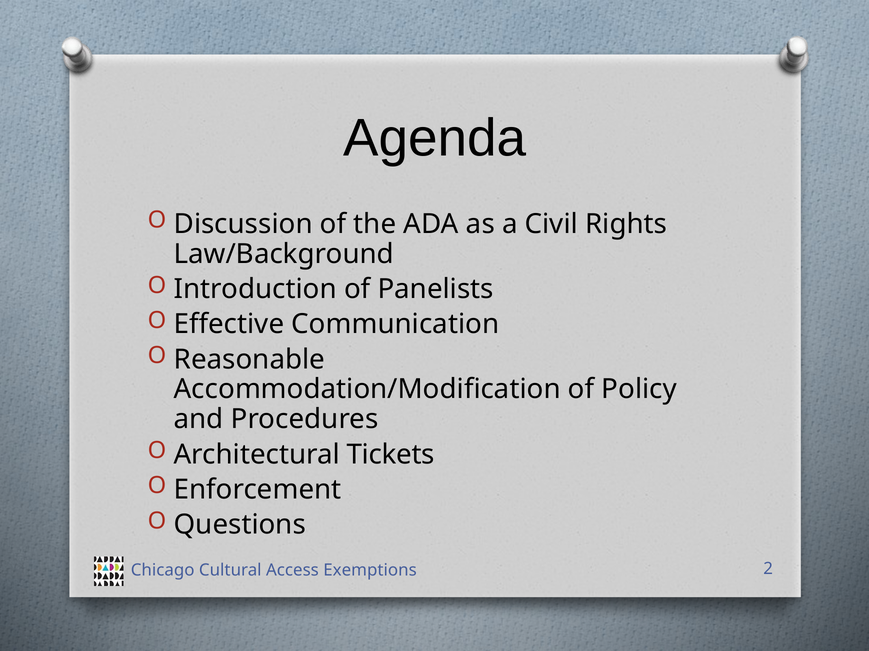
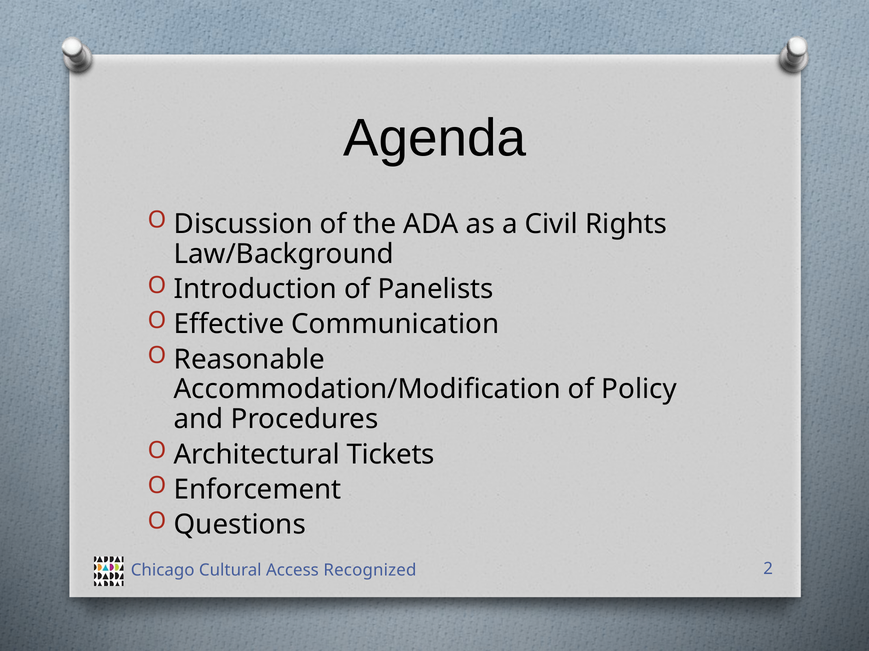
Exemptions: Exemptions -> Recognized
